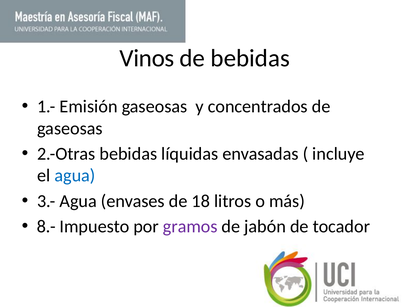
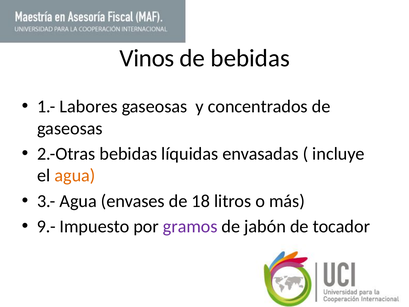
Emisión: Emisión -> Labores
agua at (75, 176) colour: blue -> orange
8.-: 8.- -> 9.-
